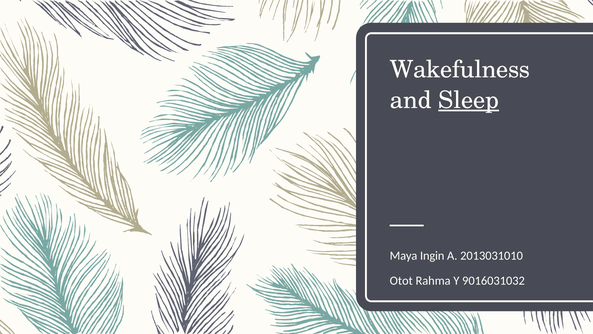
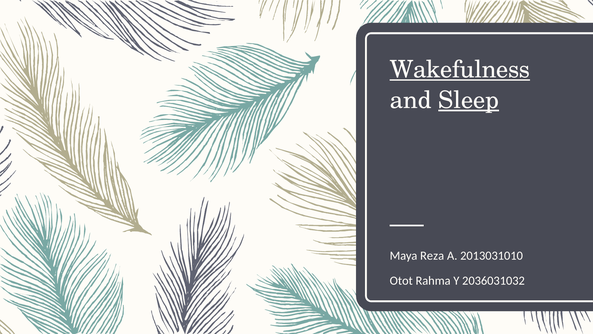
Wakefulness underline: none -> present
Ingin: Ingin -> Reza
9016031032: 9016031032 -> 2036031032
